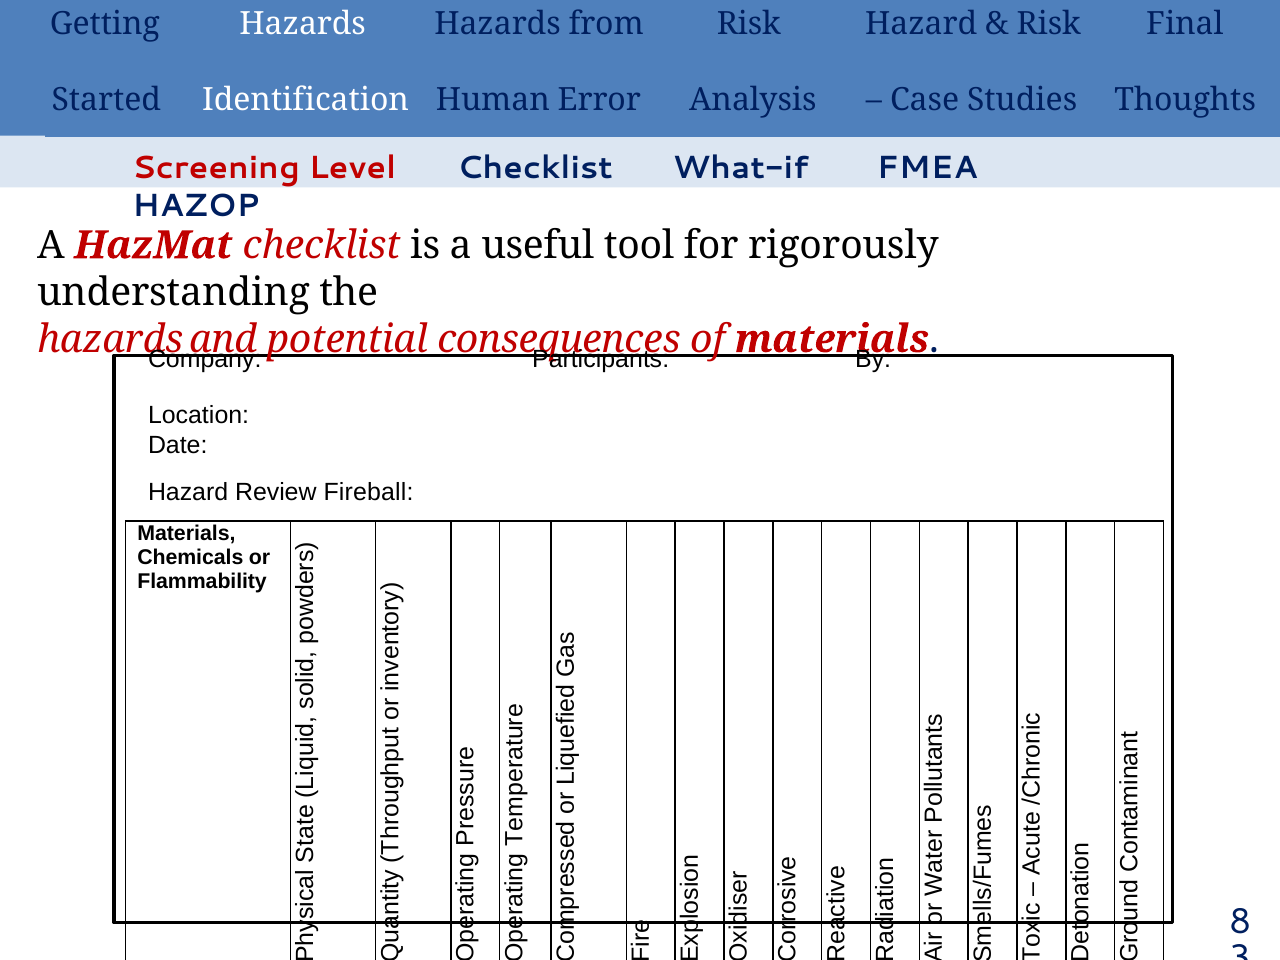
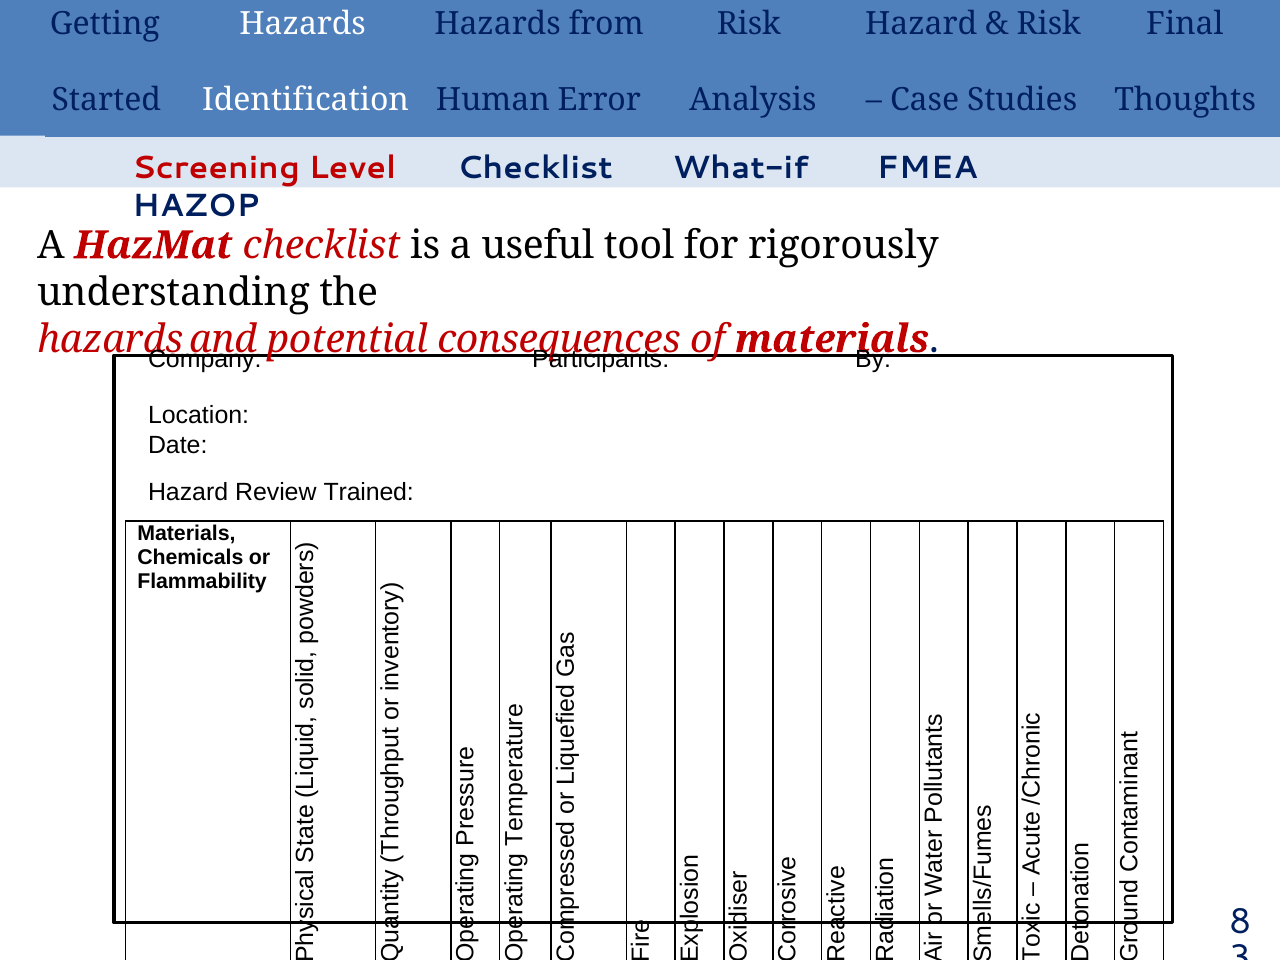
Fireball: Fireball -> Trained
